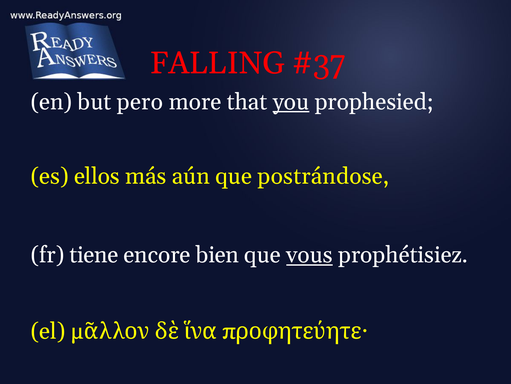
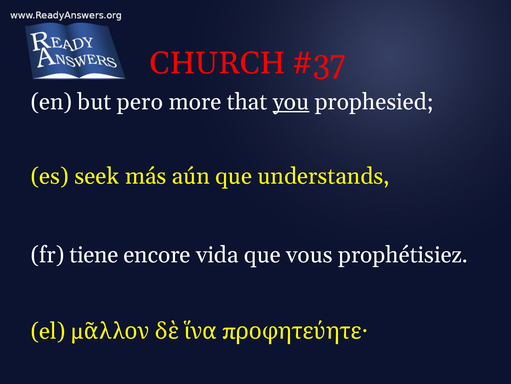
FALLING: FALLING -> CHURCH
ellos: ellos -> seek
postrándose: postrándose -> understands
bien: bien -> vida
vous underline: present -> none
